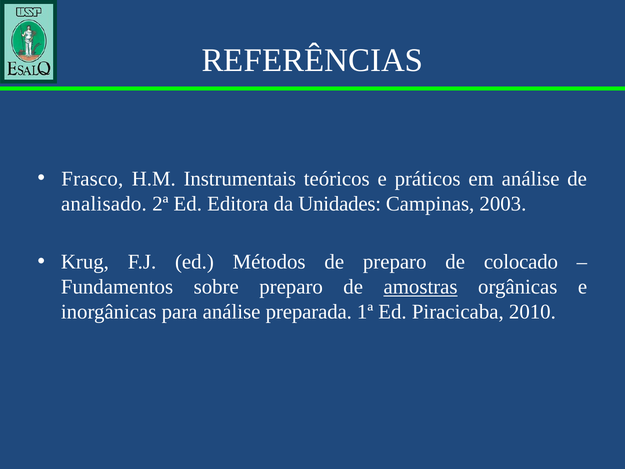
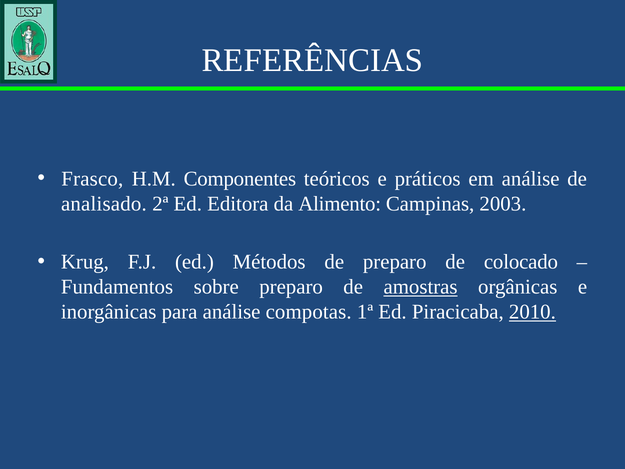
Instrumentais: Instrumentais -> Componentes
Unidades: Unidades -> Alimento
preparada: preparada -> compotas
2010 underline: none -> present
